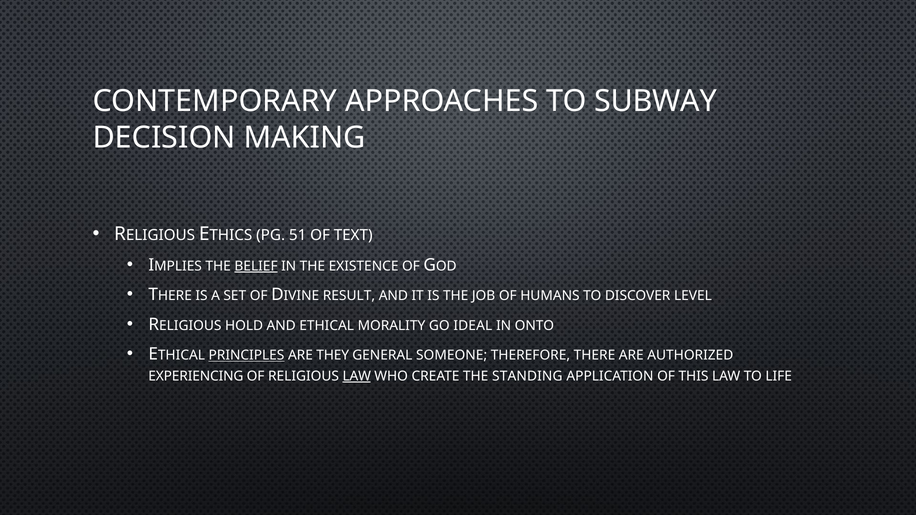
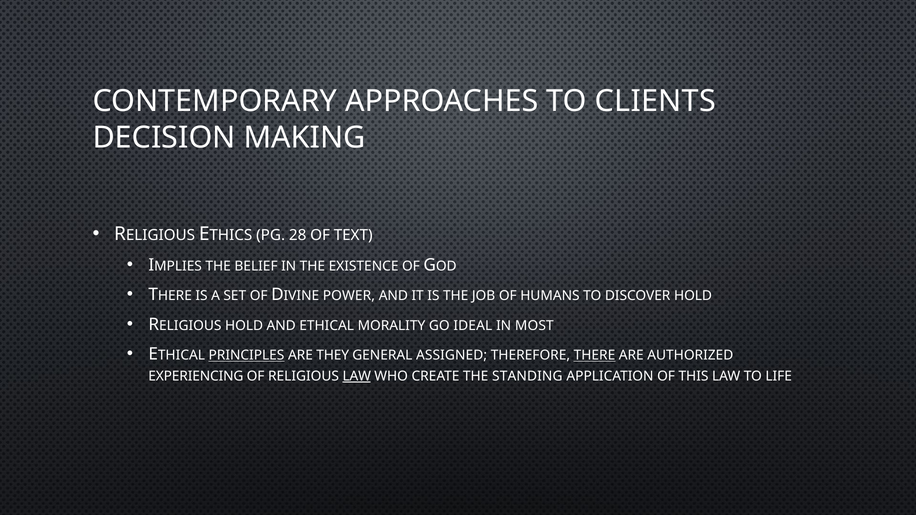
SUBWAY: SUBWAY -> CLIENTS
51: 51 -> 28
BELIEF underline: present -> none
RESULT: RESULT -> POWER
DISCOVER LEVEL: LEVEL -> HOLD
ONTO: ONTO -> MOST
SOMEONE: SOMEONE -> ASSIGNED
THERE underline: none -> present
